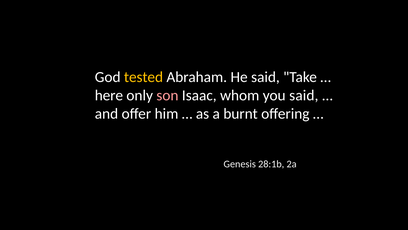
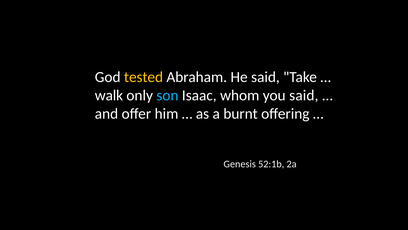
here: here -> walk
son colour: pink -> light blue
28:1b: 28:1b -> 52:1b
